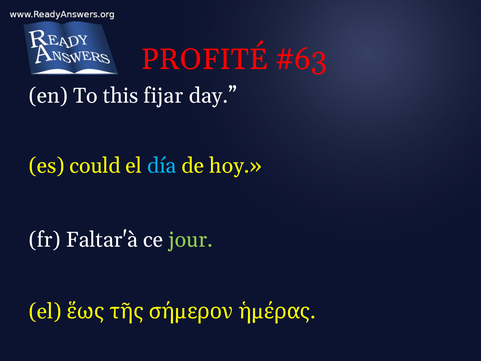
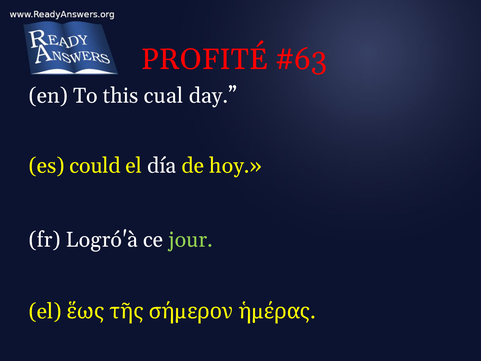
fijar: fijar -> cual
día colour: light blue -> white
Faltar'à: Faltar'à -> Logró'à
